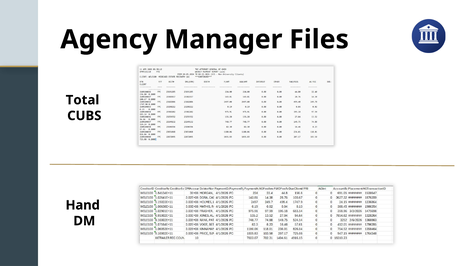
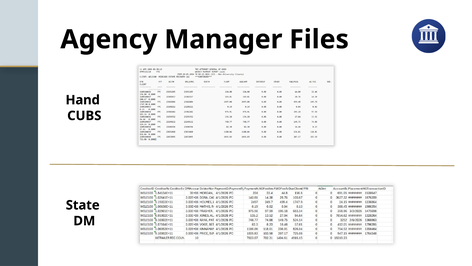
Total: Total -> Hand
Hand: Hand -> State
